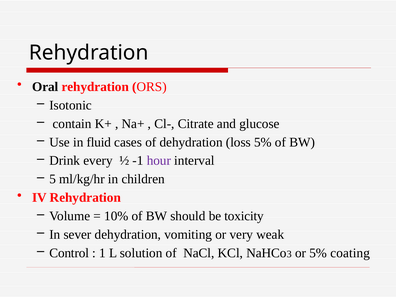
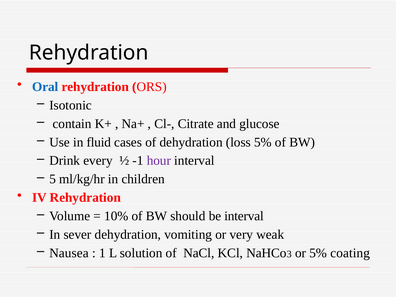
Oral colour: black -> blue
be toxicity: toxicity -> interval
Control: Control -> Nausea
